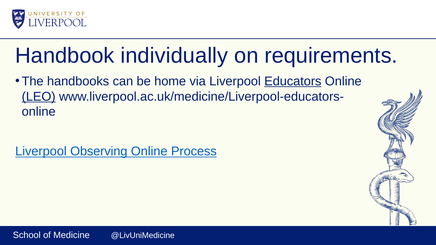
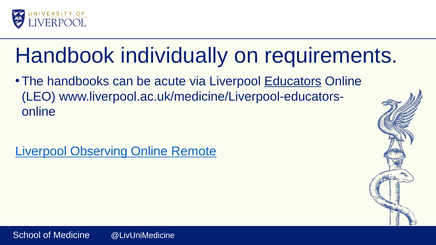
home: home -> acute
LEO underline: present -> none
Process: Process -> Remote
